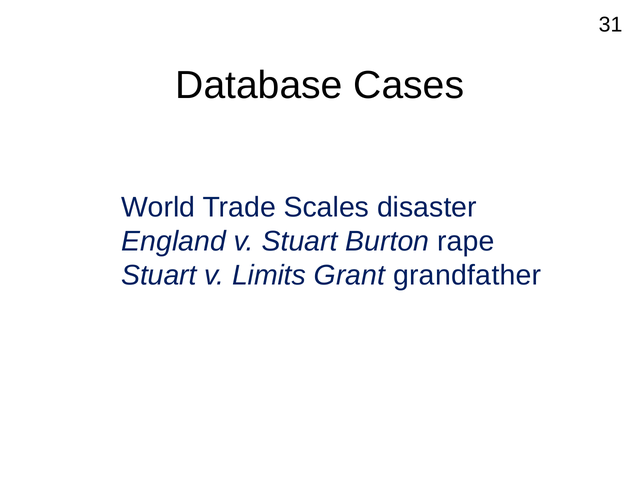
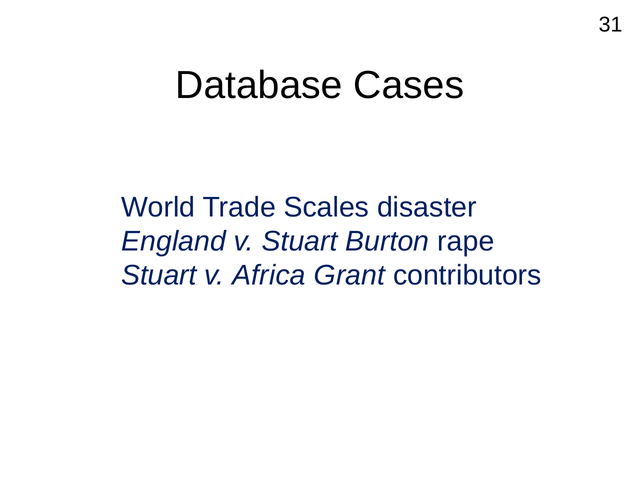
Limits: Limits -> Africa
grandfather: grandfather -> contributors
